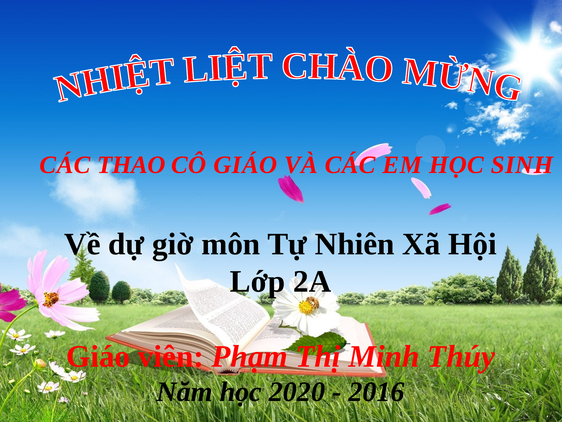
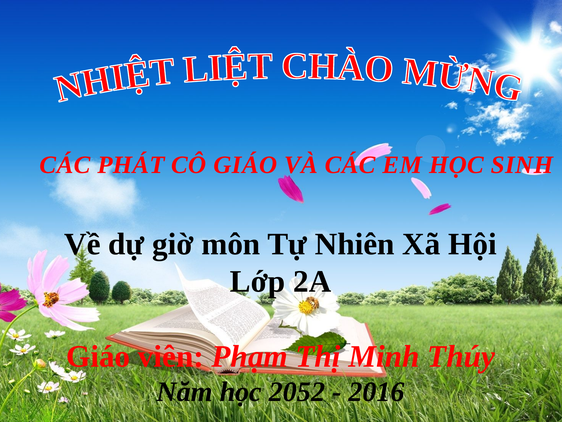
THAO: THAO -> PHÁT
2020: 2020 -> 2052
